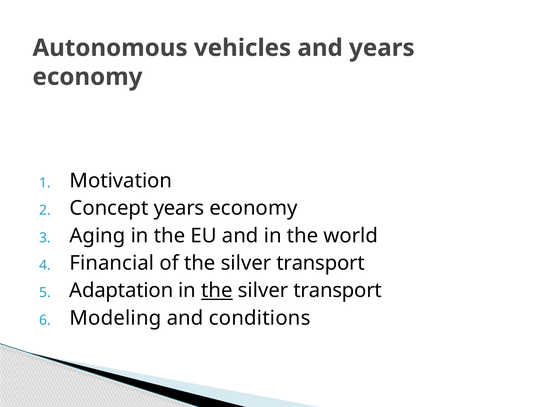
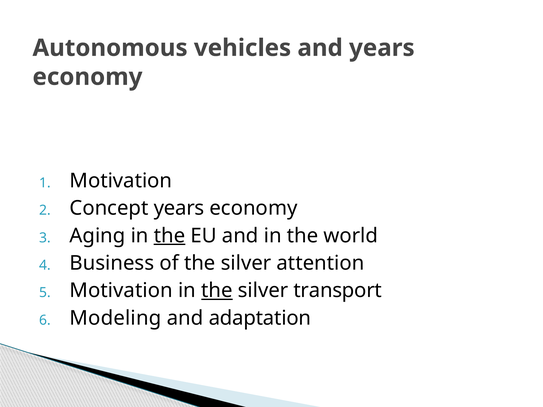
the at (170, 236) underline: none -> present
Financial: Financial -> Business
of the silver transport: transport -> attention
Adaptation at (121, 291): Adaptation -> Motivation
conditions: conditions -> adaptation
